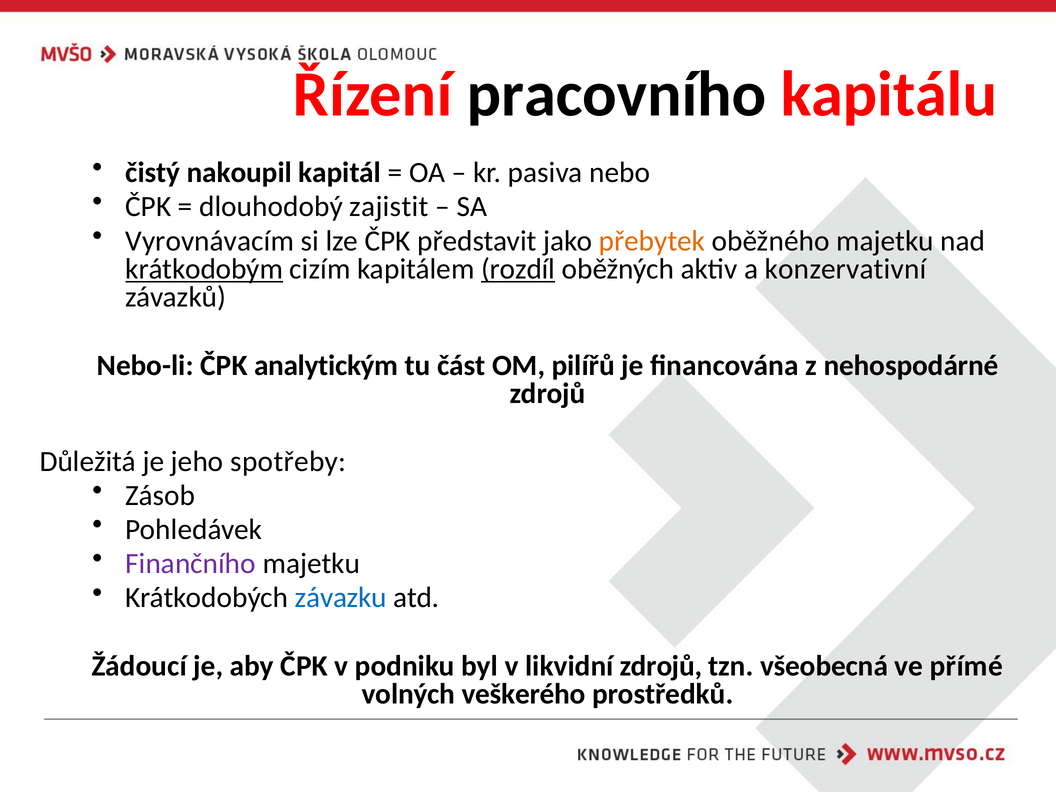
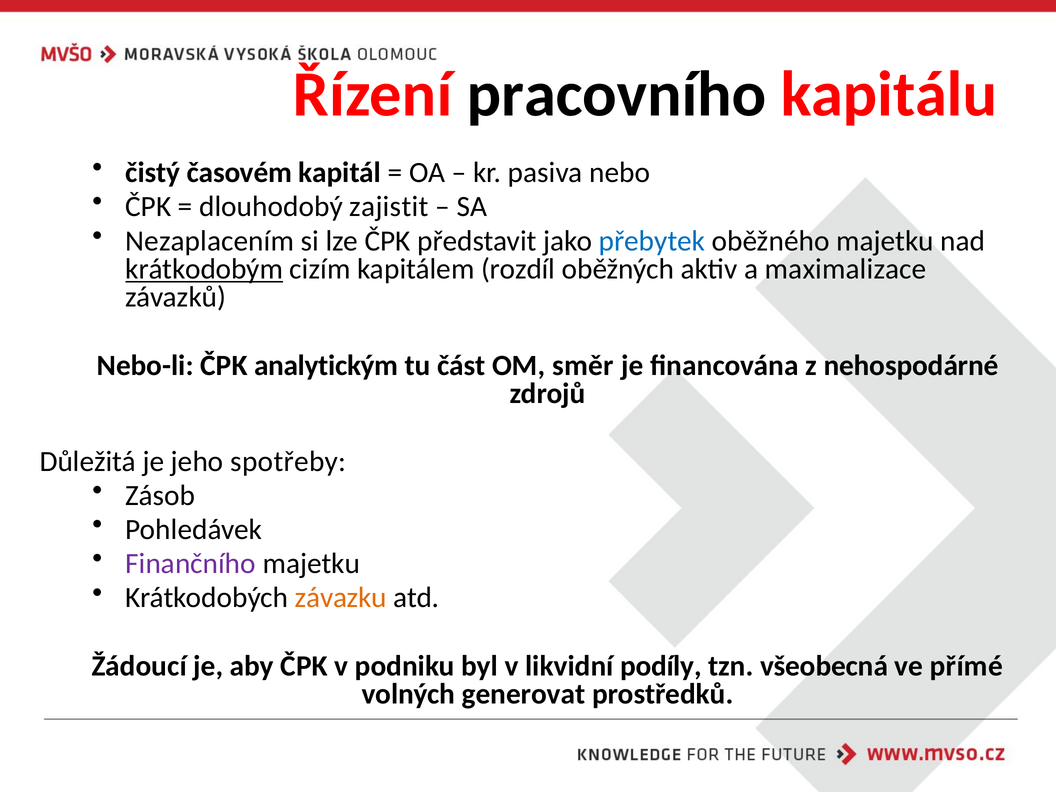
nakoupil: nakoupil -> časovém
Vyrovnávacím: Vyrovnávacím -> Nezaplacením
přebytek colour: orange -> blue
rozdíl underline: present -> none
konzervativní: konzervativní -> maximalizace
pilířů: pilířů -> směr
závazku colour: blue -> orange
likvidní zdrojů: zdrojů -> podíly
veškerého: veškerého -> generovat
